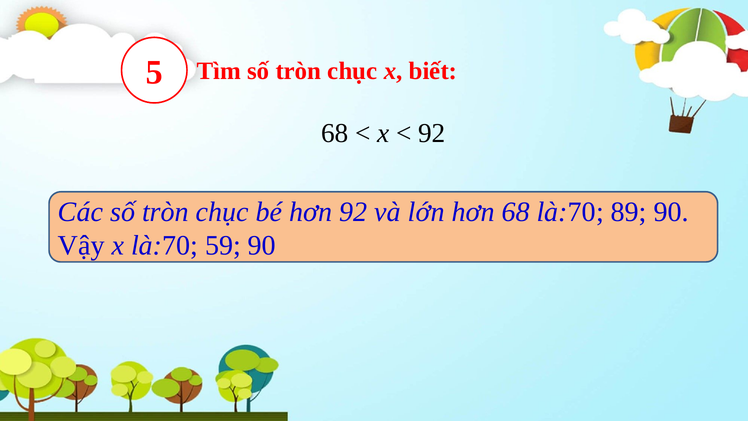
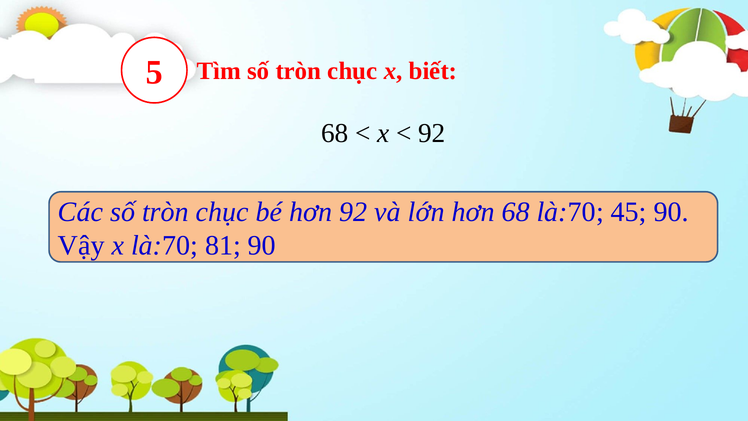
89: 89 -> 45
59: 59 -> 81
